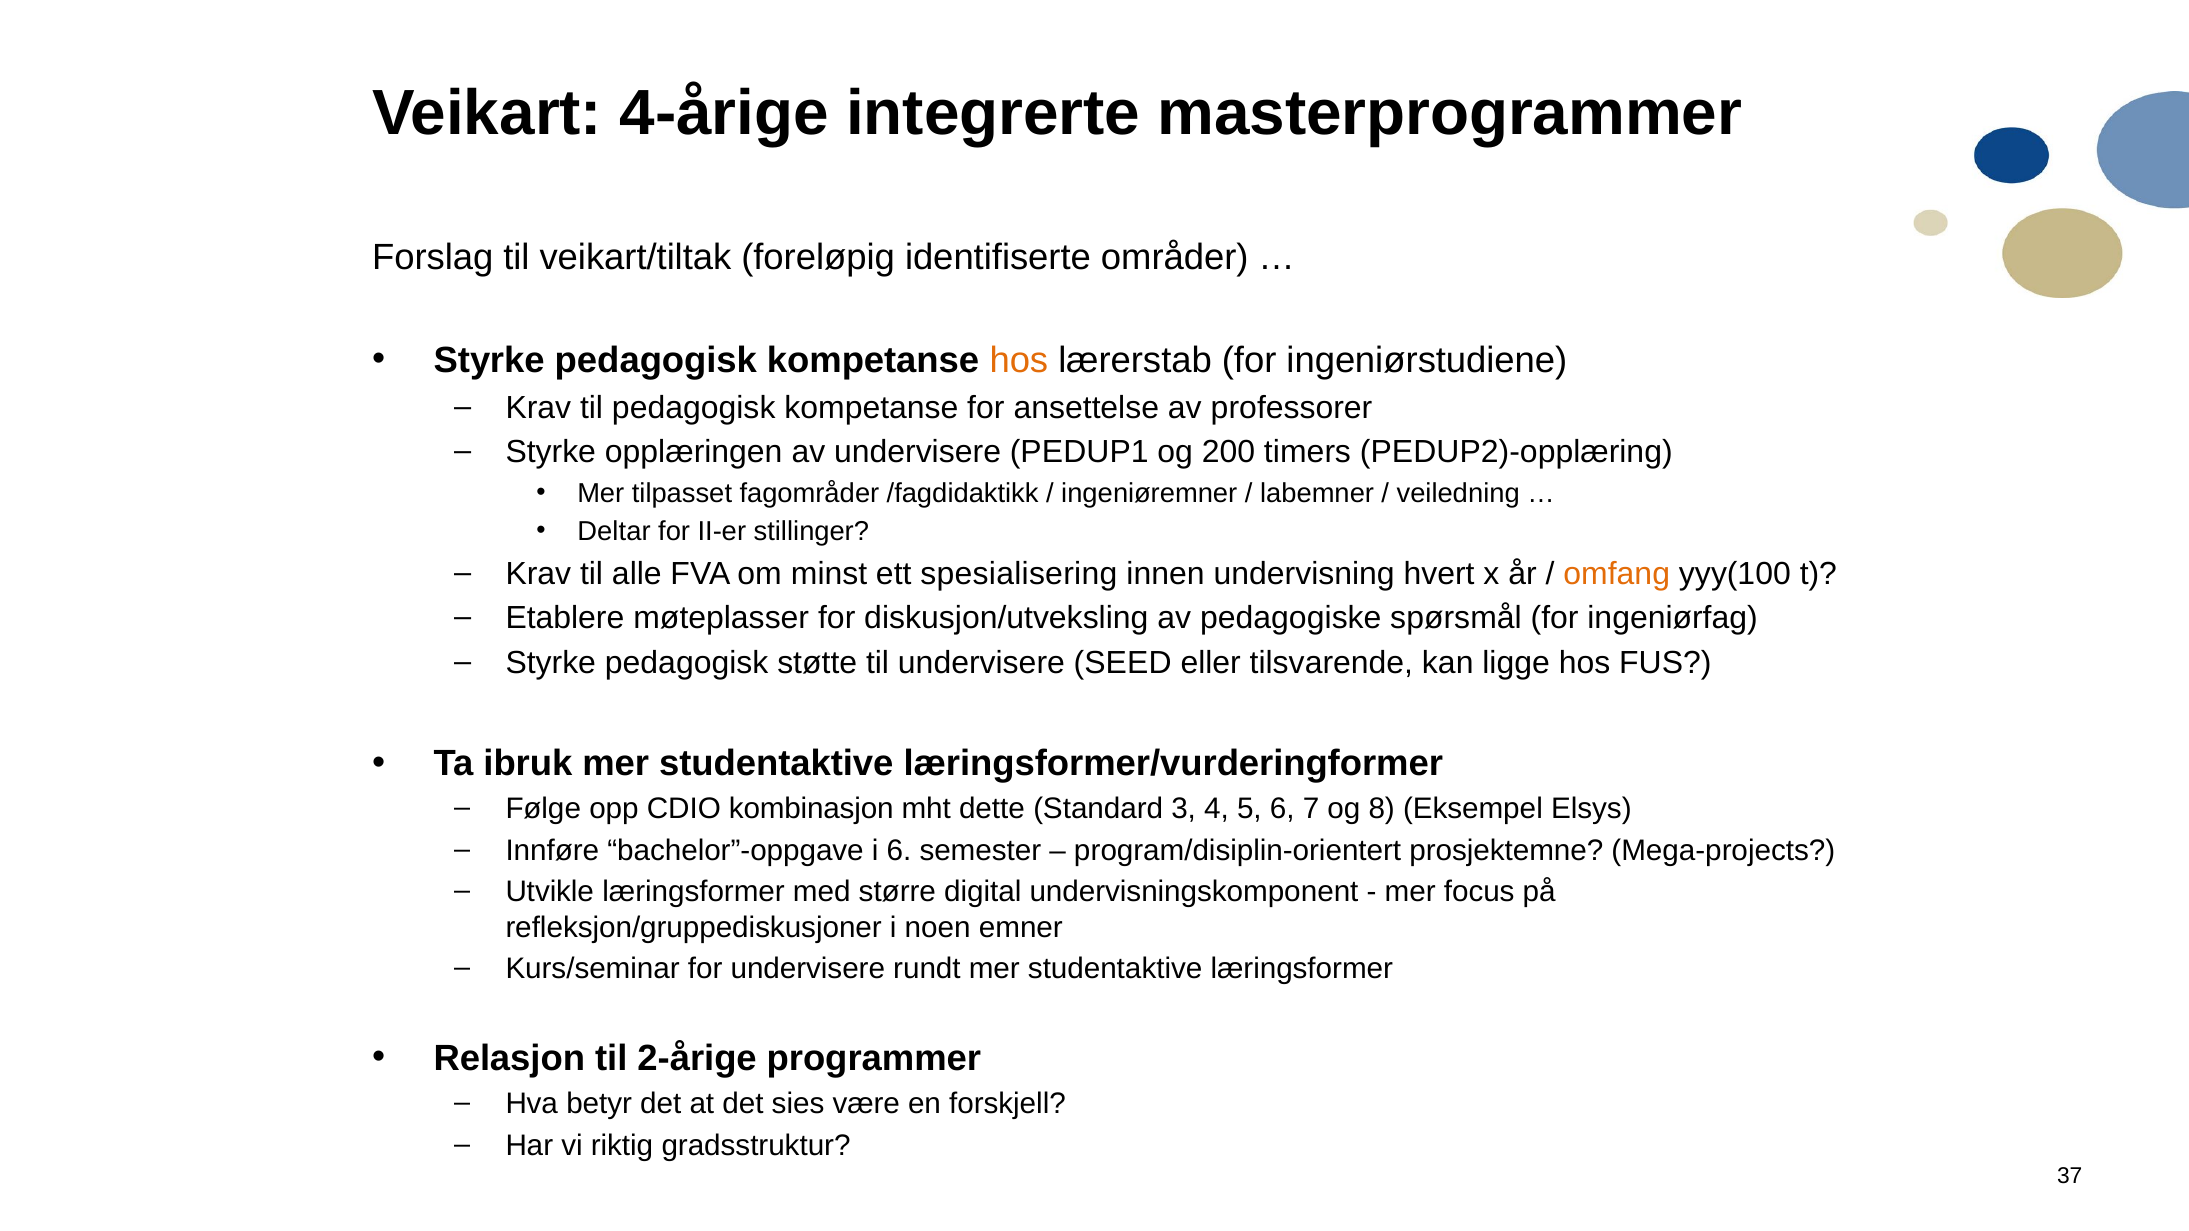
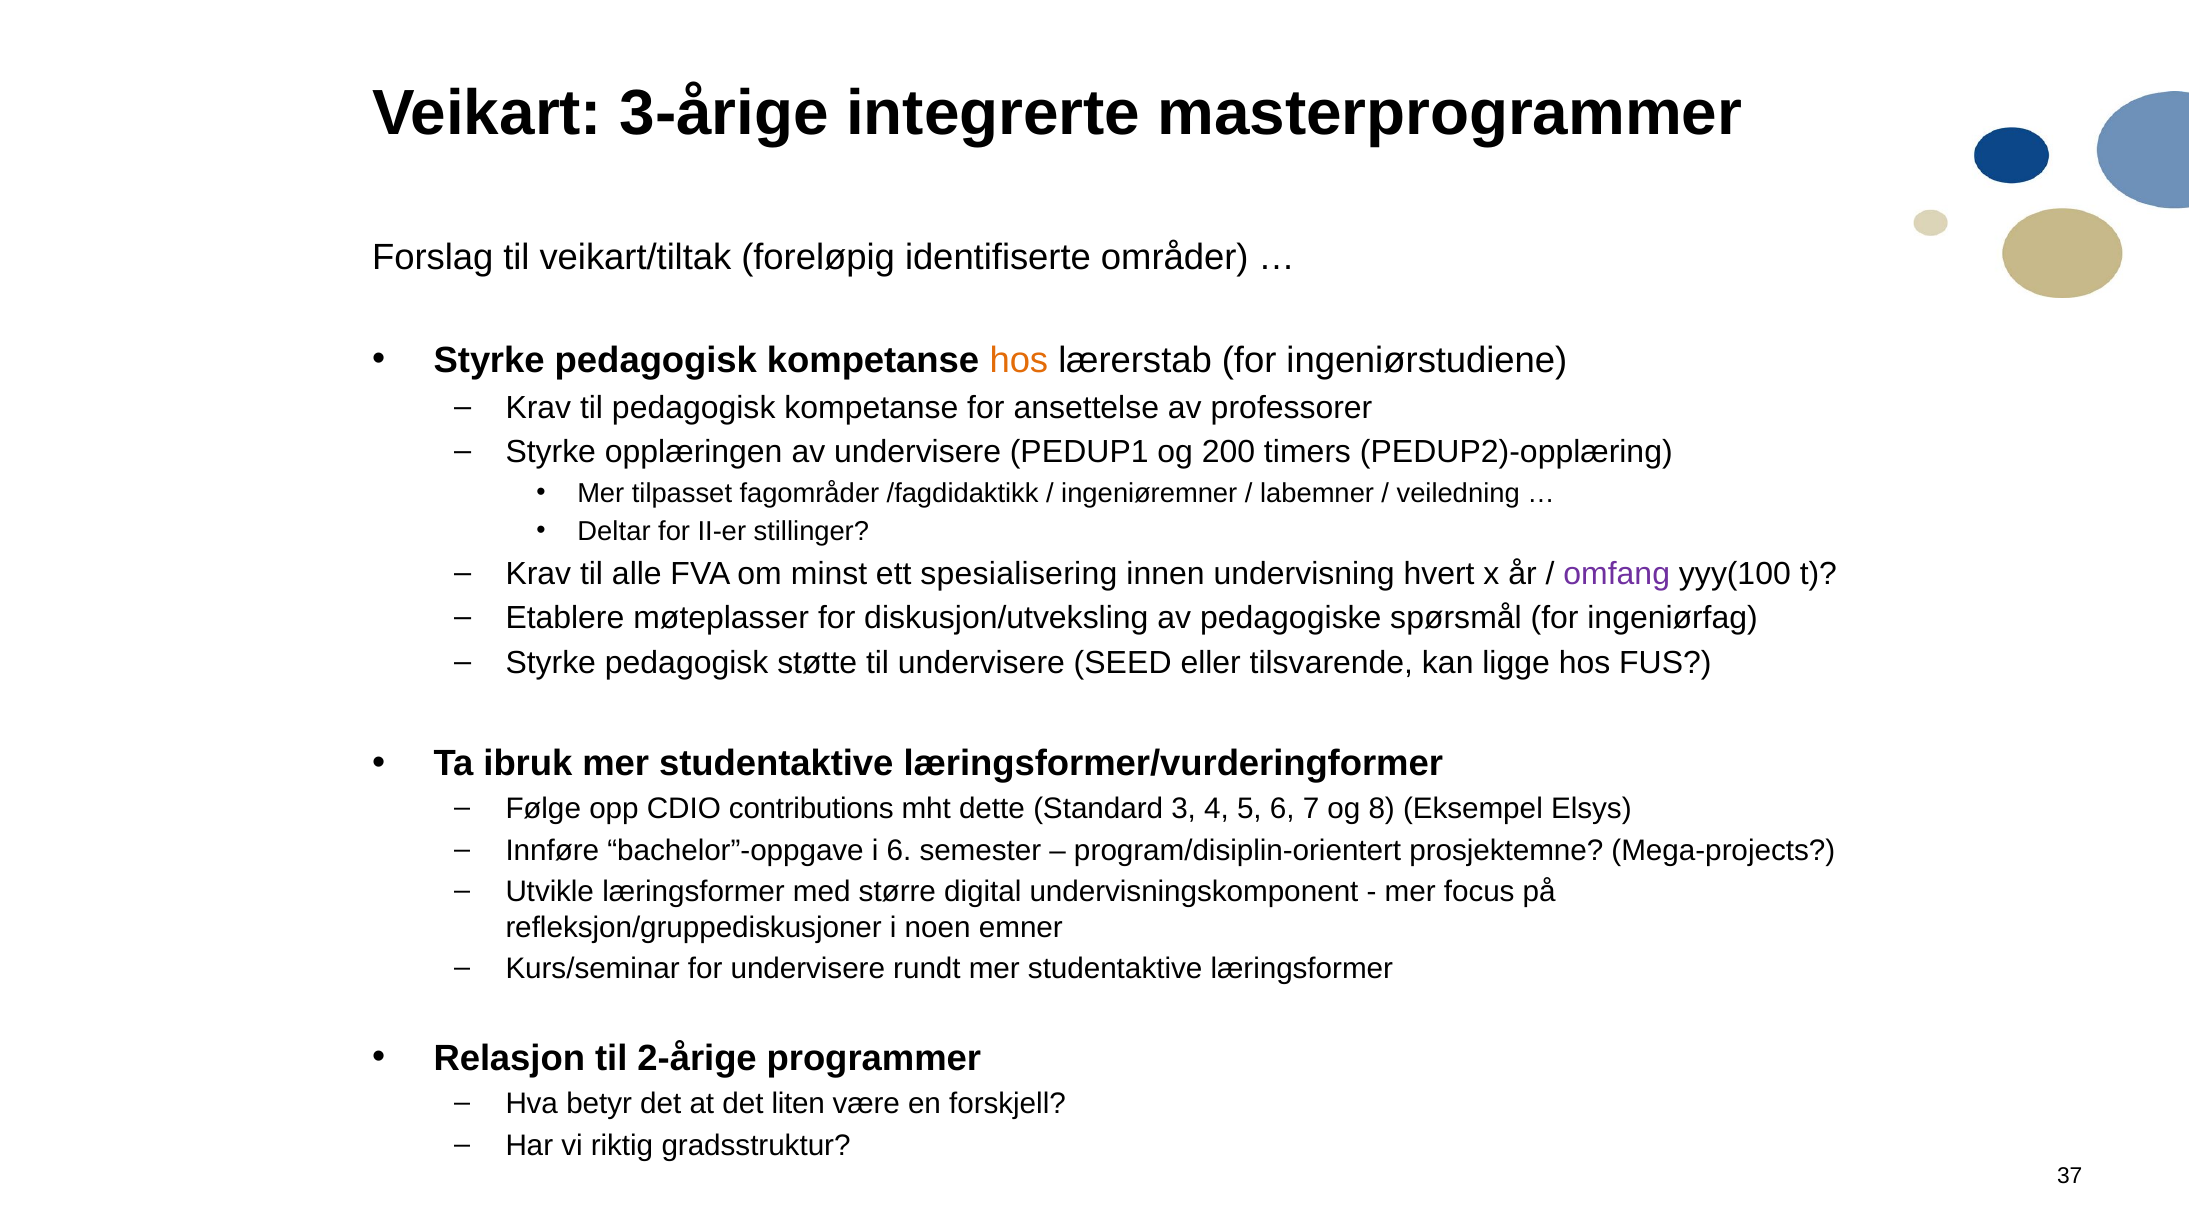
4-årige: 4-årige -> 3-årige
omfang colour: orange -> purple
kombinasjon: kombinasjon -> contributions
sies: sies -> liten
